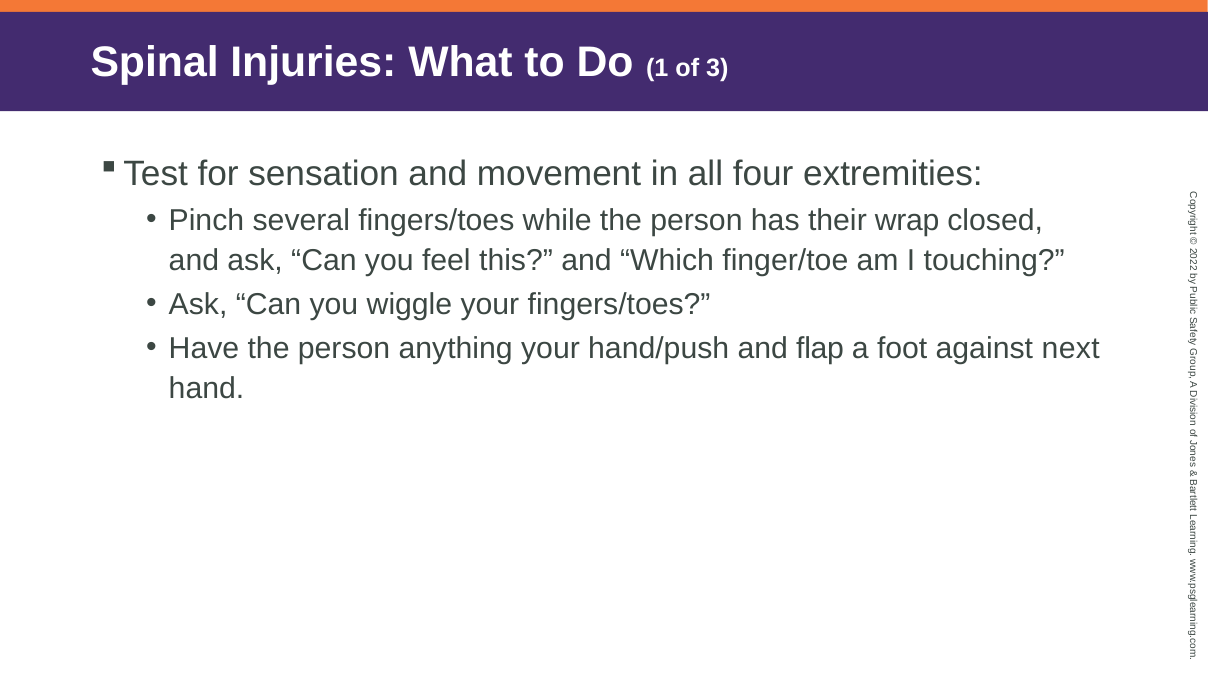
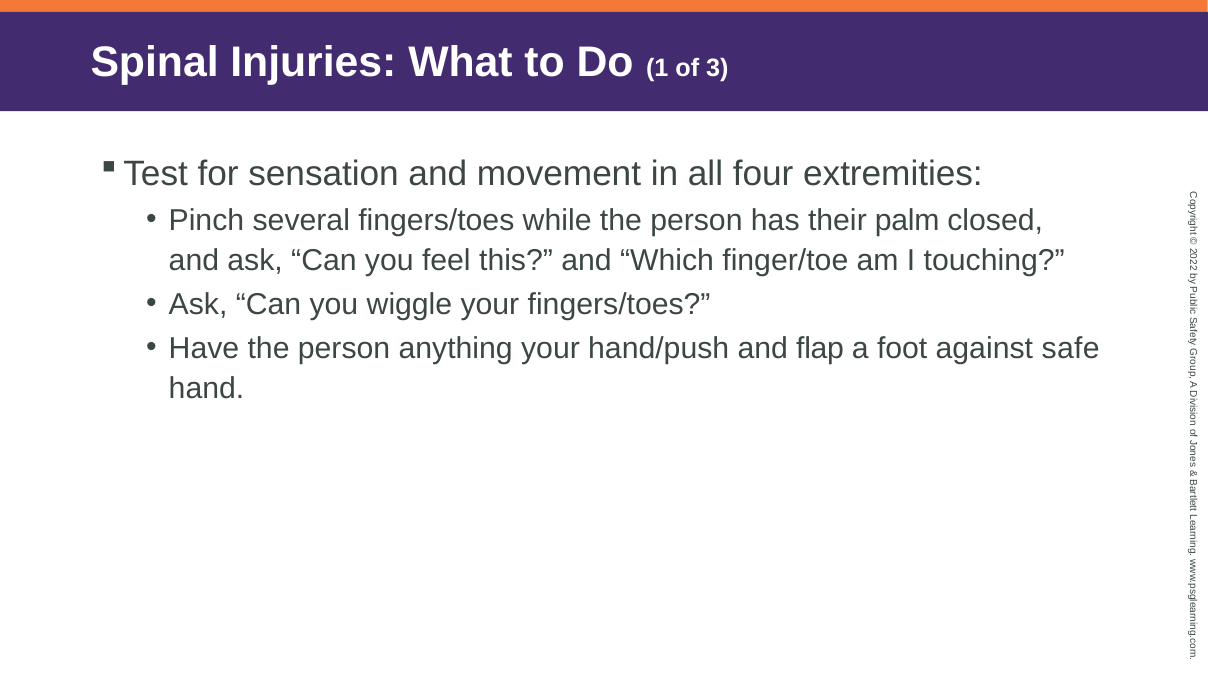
wrap: wrap -> palm
next: next -> safe
